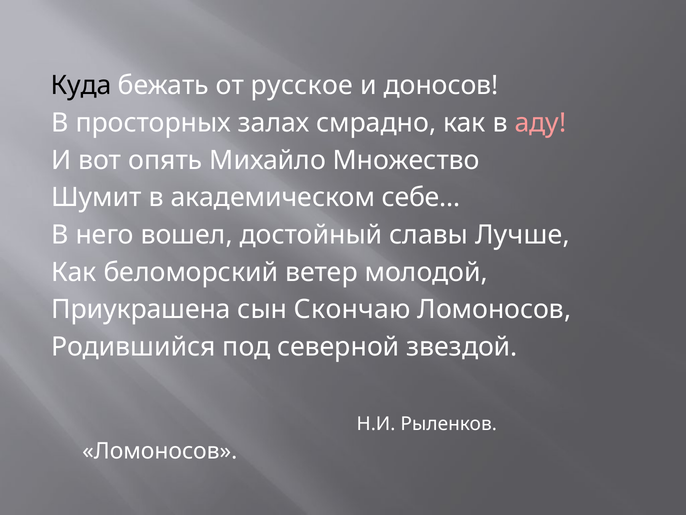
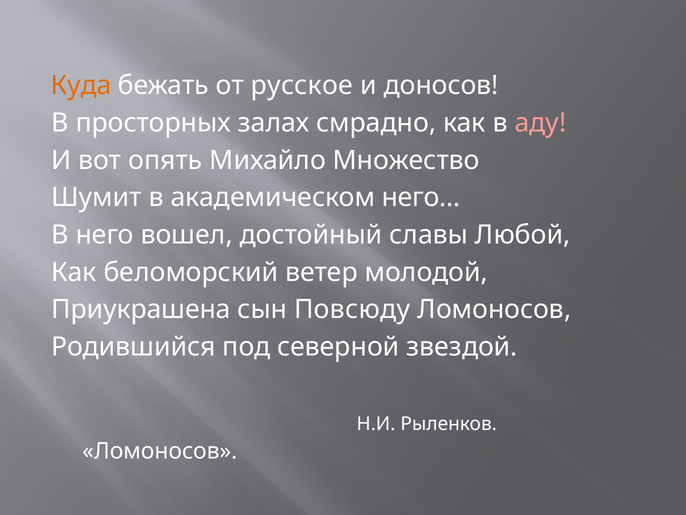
Куда colour: black -> orange
себе…: себе… -> него…
Лучше: Лучше -> Любой
Скончаю: Скончаю -> Повсюду
